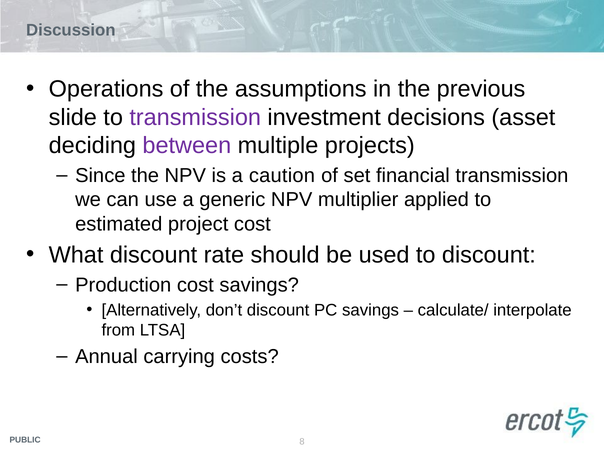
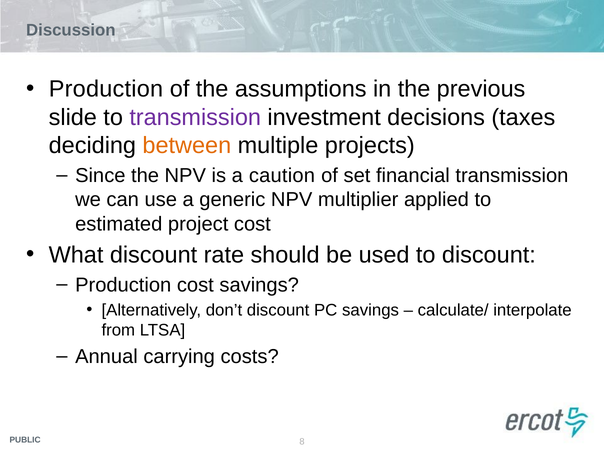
Operations at (106, 89): Operations -> Production
asset: asset -> taxes
between colour: purple -> orange
